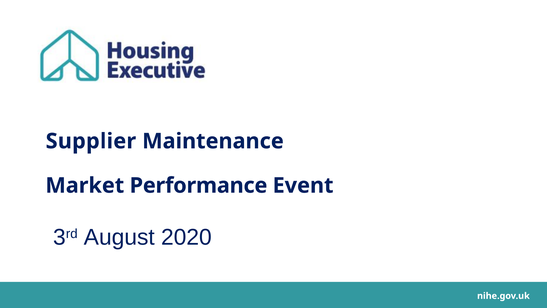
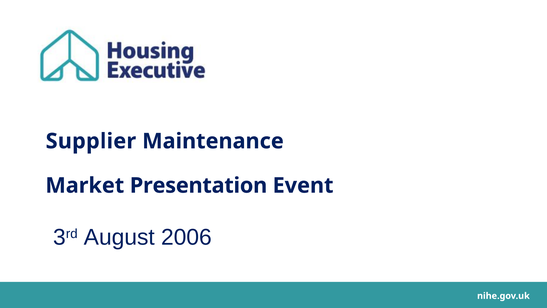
Performance: Performance -> Presentation
2020: 2020 -> 2006
